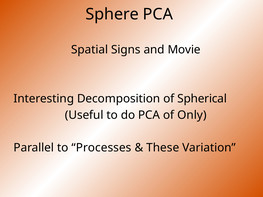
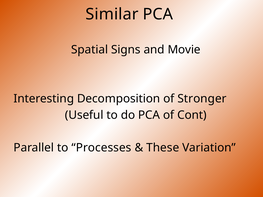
Sphere: Sphere -> Similar
Spherical: Spherical -> Stronger
Only: Only -> Cont
